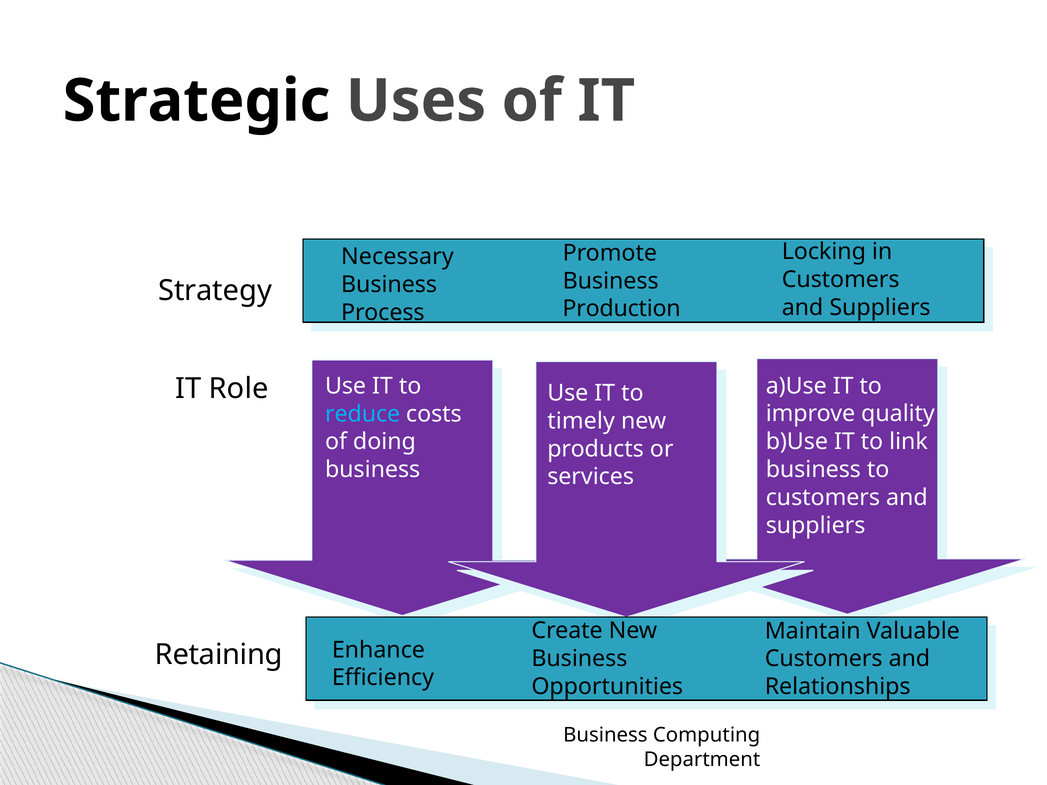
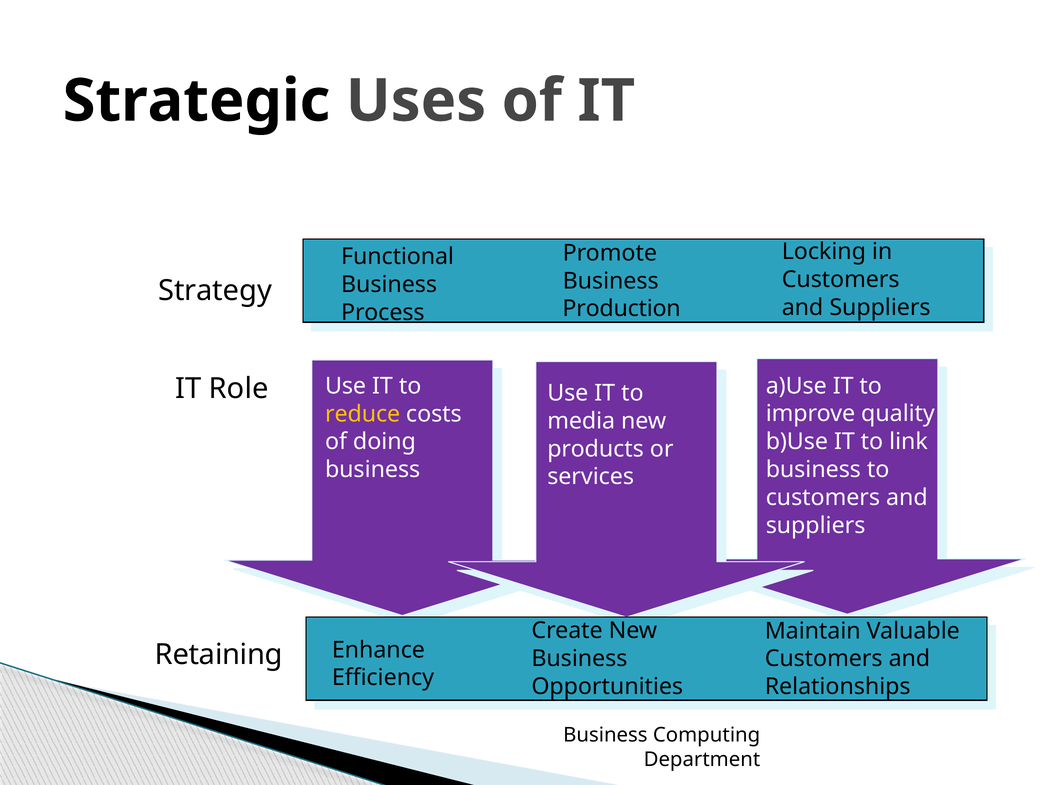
Necessary: Necessary -> Functional
reduce colour: light blue -> yellow
timely: timely -> media
